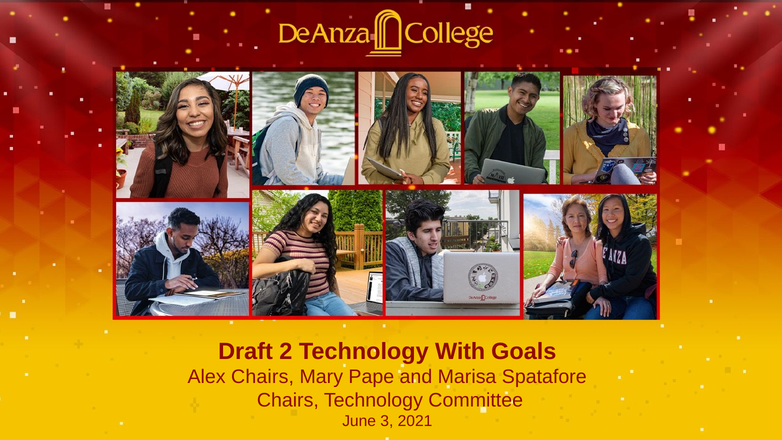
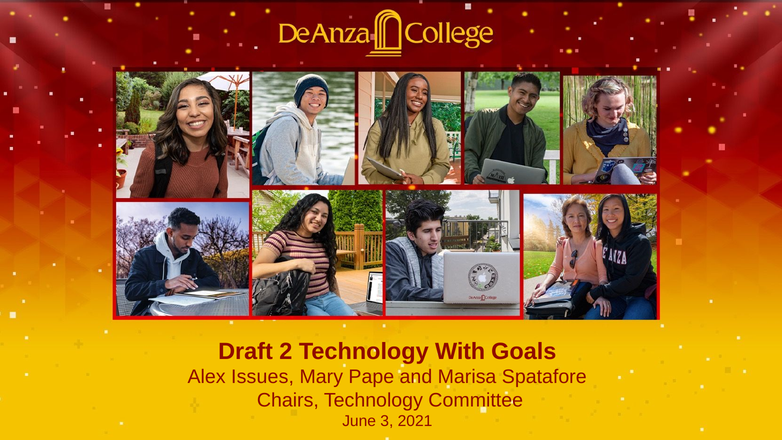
Alex Chairs: Chairs -> Issues
